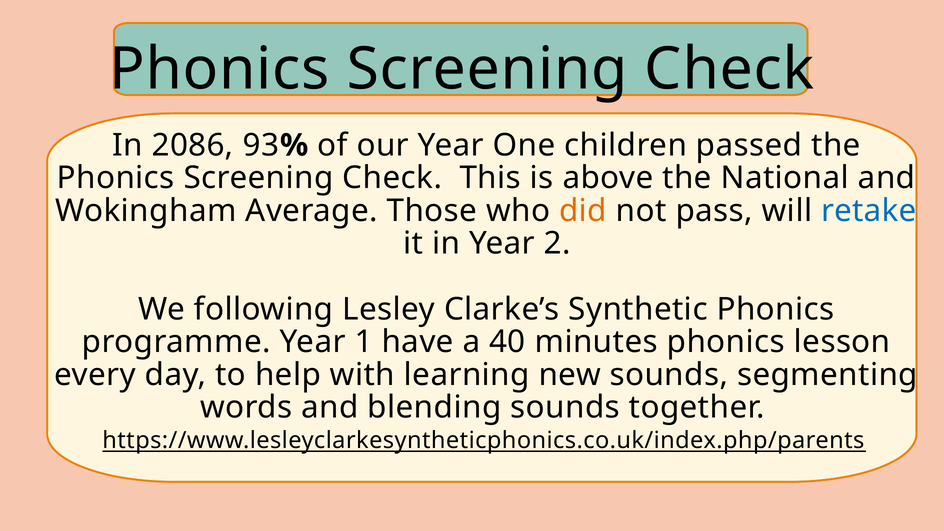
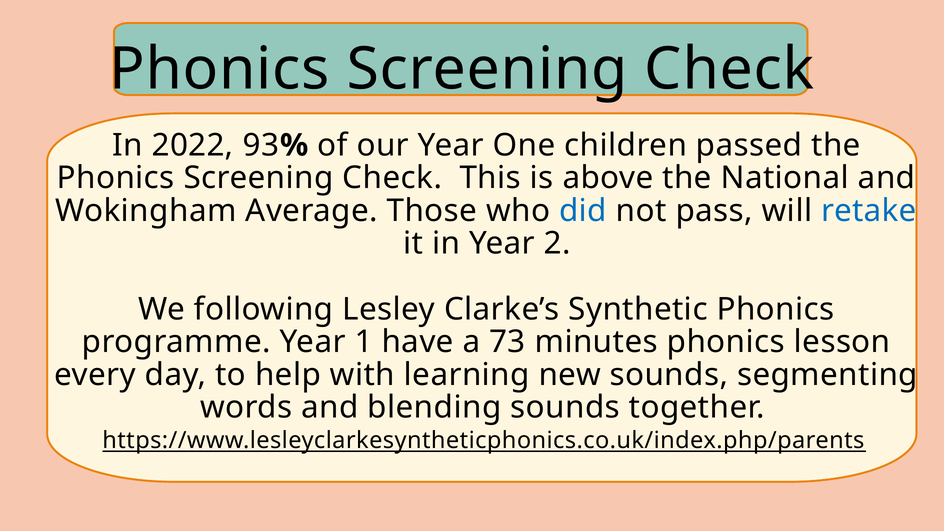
2086: 2086 -> 2022
did colour: orange -> blue
40: 40 -> 73
